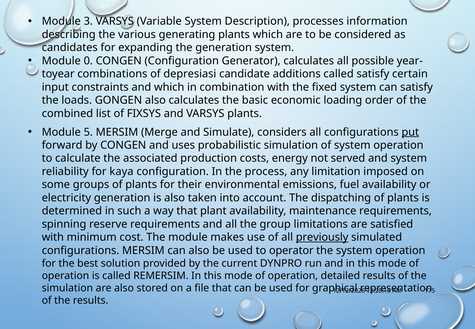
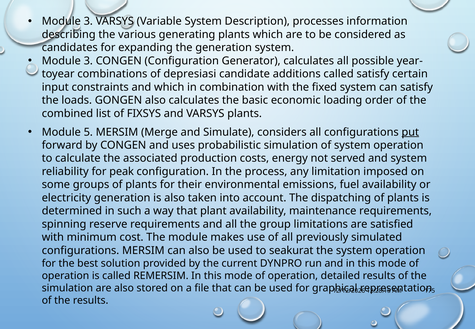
0 at (88, 61): 0 -> 3
kaya: kaya -> peak
previously underline: present -> none
operator: operator -> seakurat
